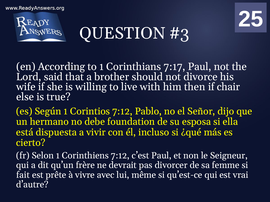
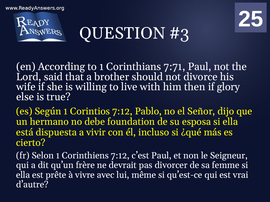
7:17: 7:17 -> 7:71
chair: chair -> glory
fait at (23, 175): fait -> ella
